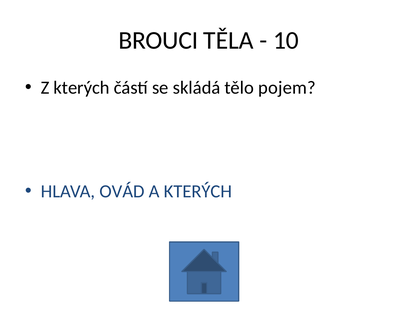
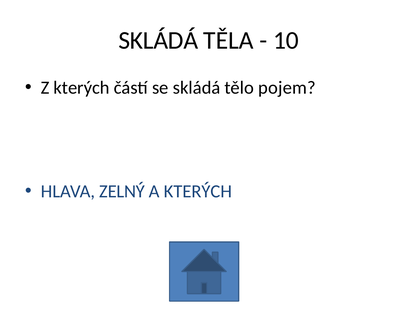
BROUCI at (158, 40): BROUCI -> SKLÁDÁ
OVÁD: OVÁD -> ZELNÝ
